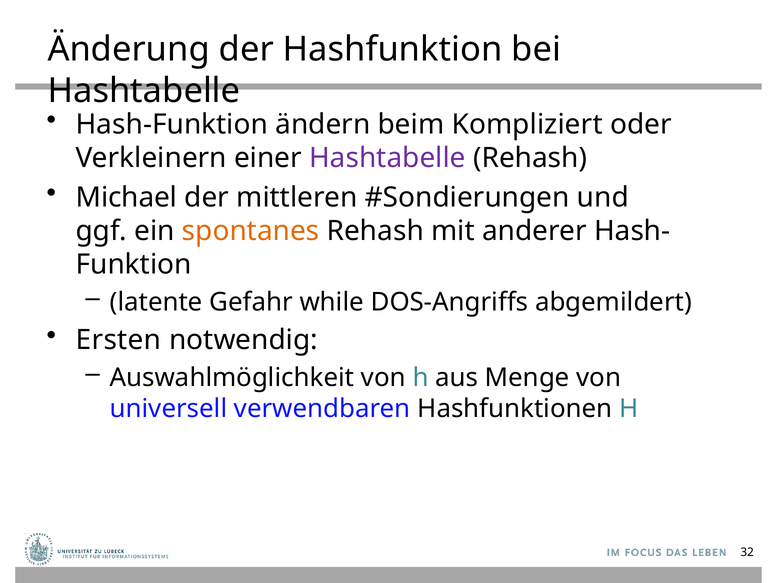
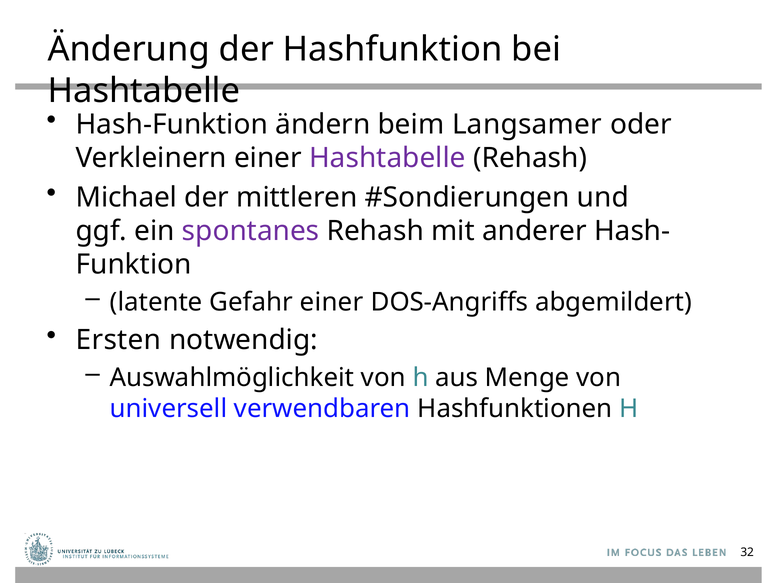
Kompliziert: Kompliziert -> Langsamer
spontanes colour: orange -> purple
Gefahr while: while -> einer
